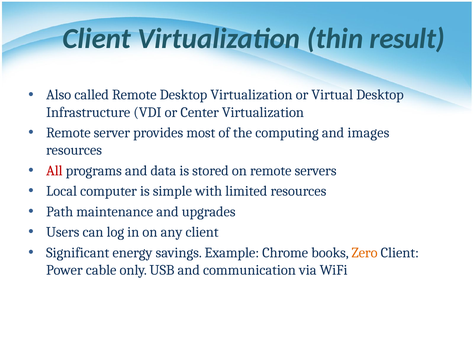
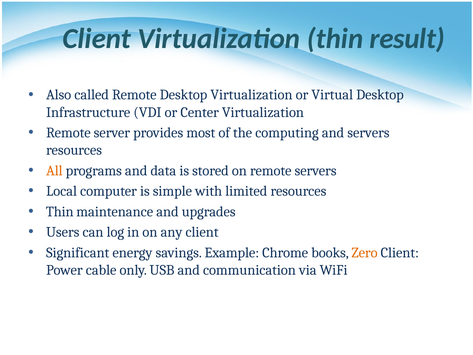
and images: images -> servers
All colour: red -> orange
Path at (60, 211): Path -> Thin
